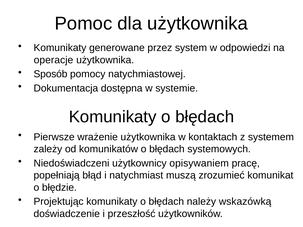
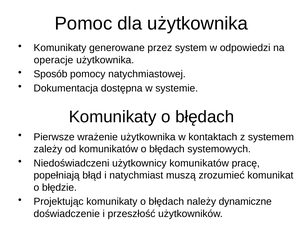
użytkownicy opisywaniem: opisywaniem -> komunikatów
wskazówką: wskazówką -> dynamiczne
